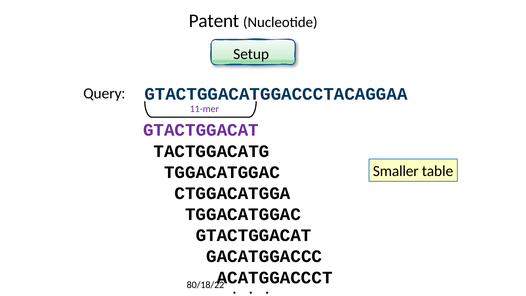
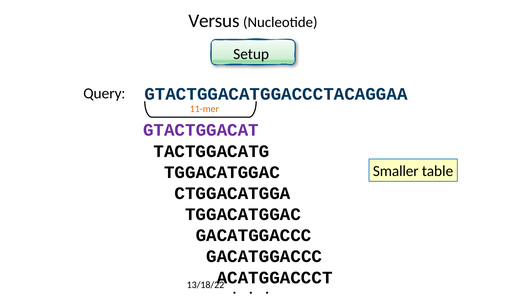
Patent: Patent -> Versus
11-mer colour: purple -> orange
GTACTGGACAT at (254, 235): GTACTGGACAT -> GACATGGACCC
80/18/22: 80/18/22 -> 13/18/22
